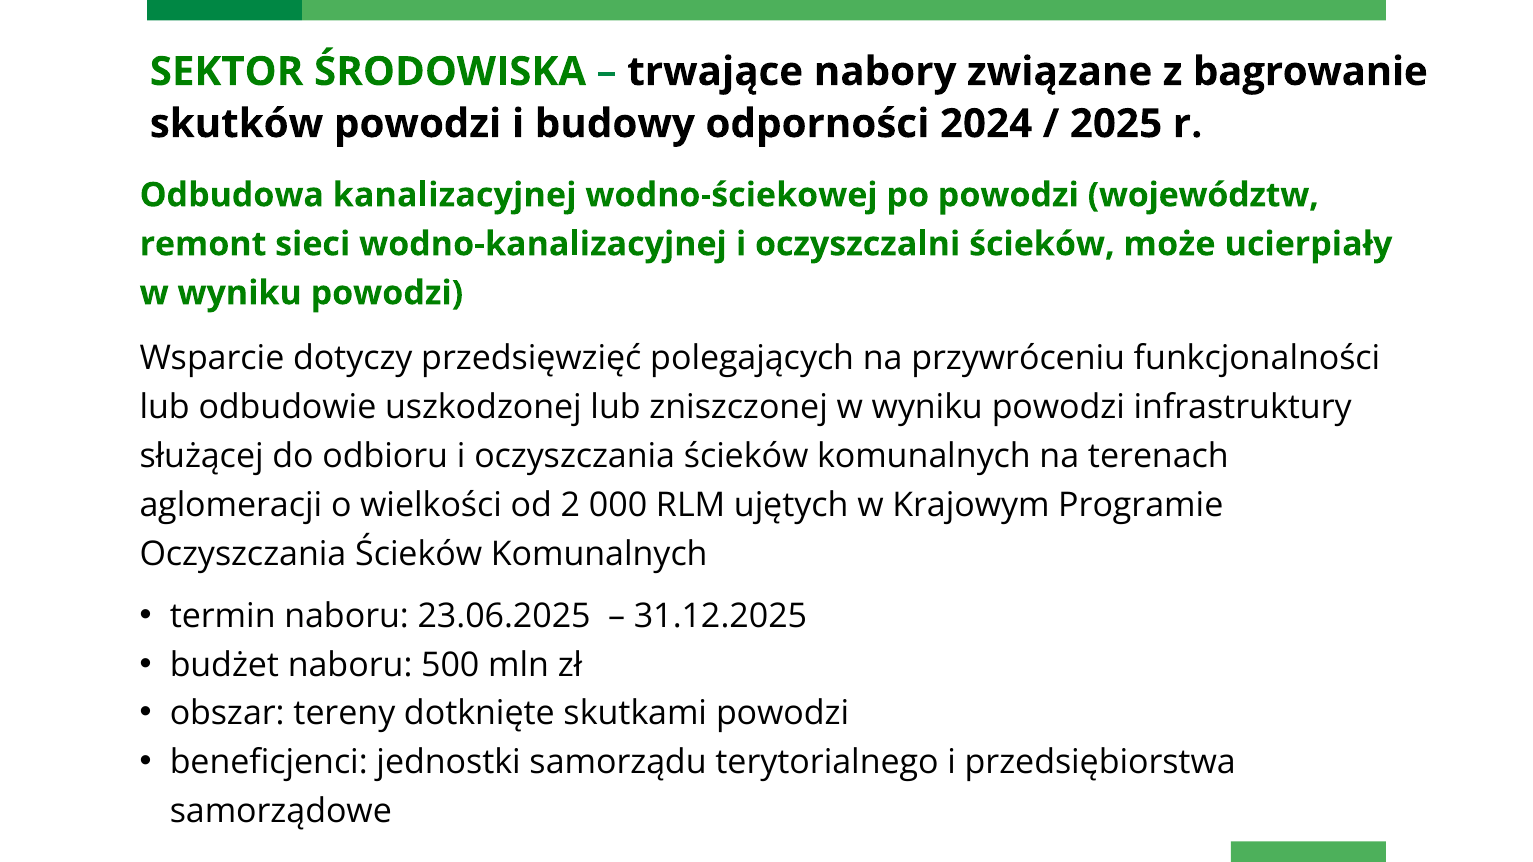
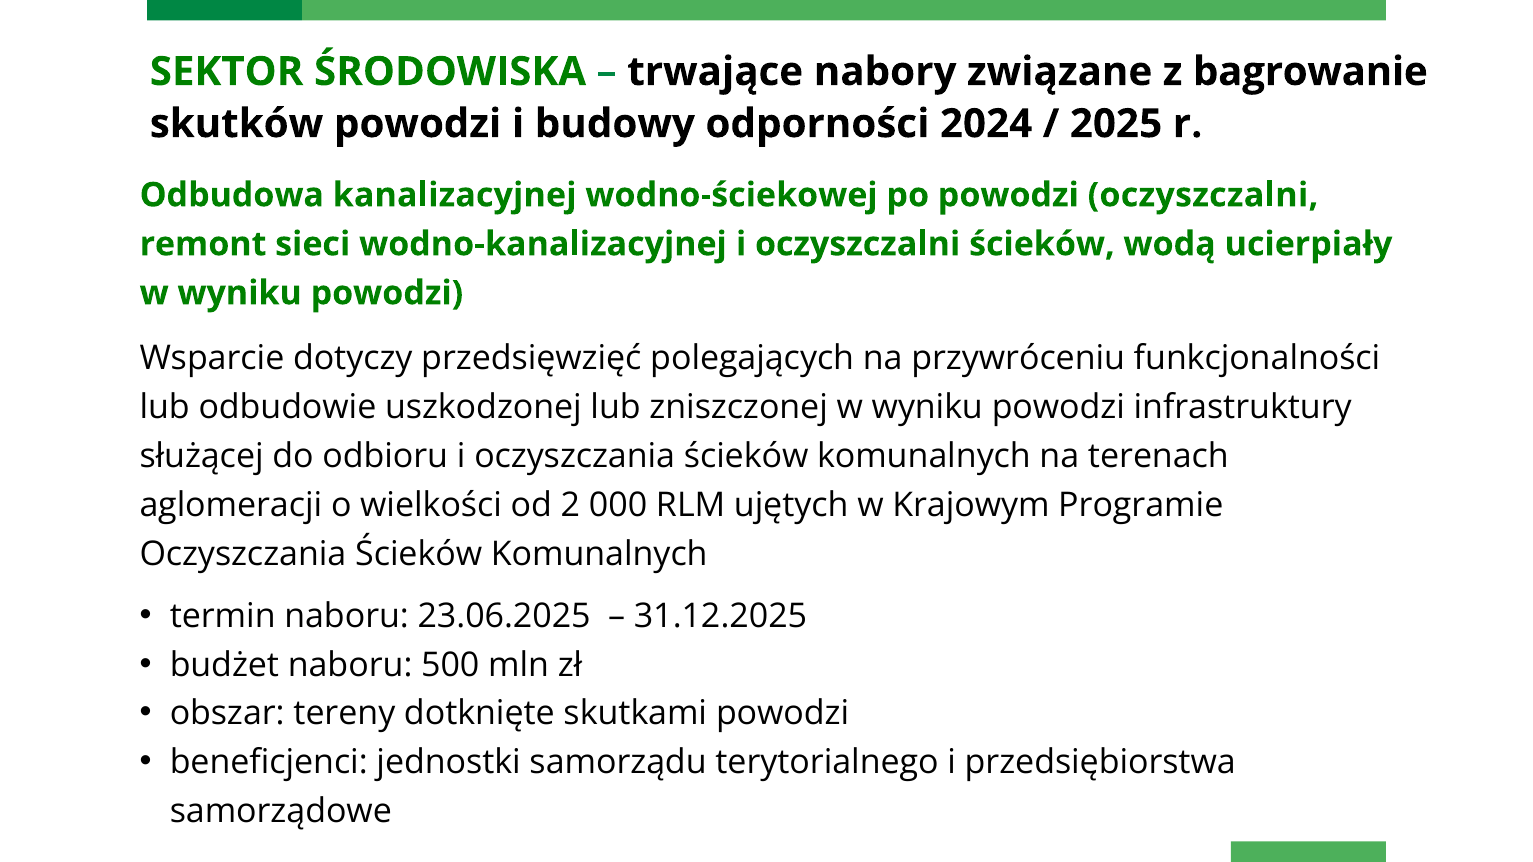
powodzi województw: województw -> oczyszczalni
może: może -> wodą
